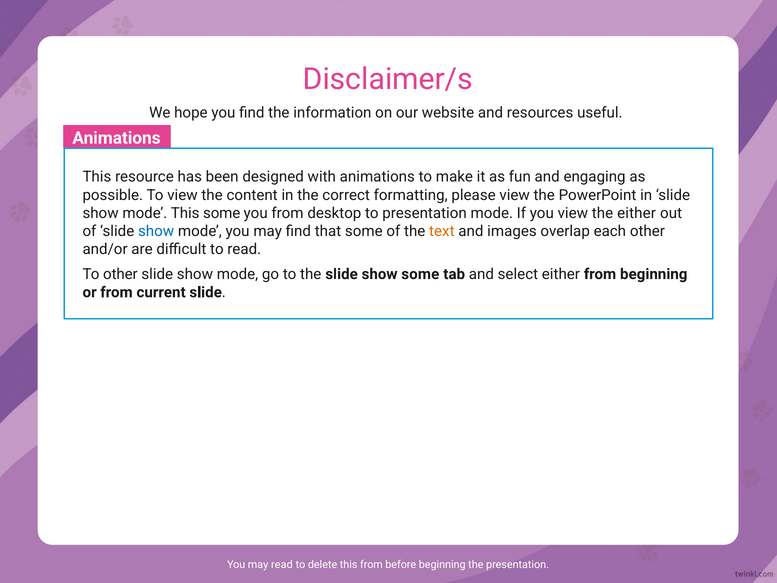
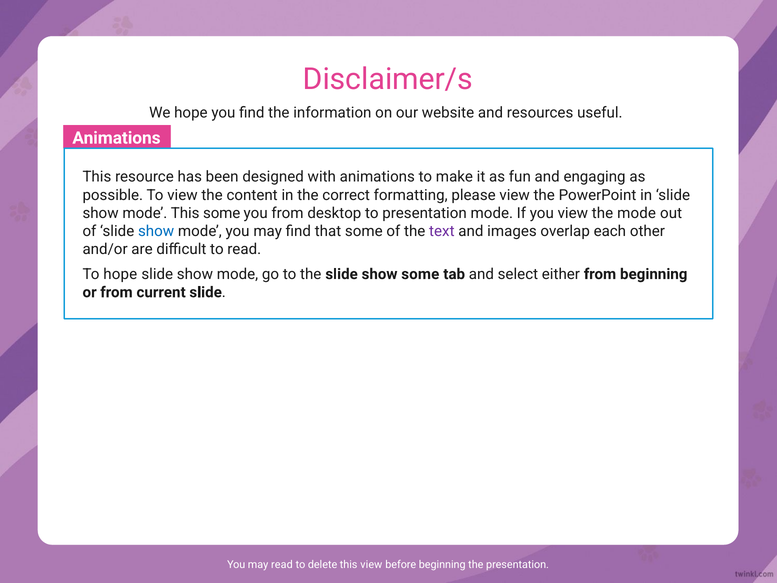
the either: either -> mode
text colour: orange -> purple
To other: other -> hope
this from: from -> view
